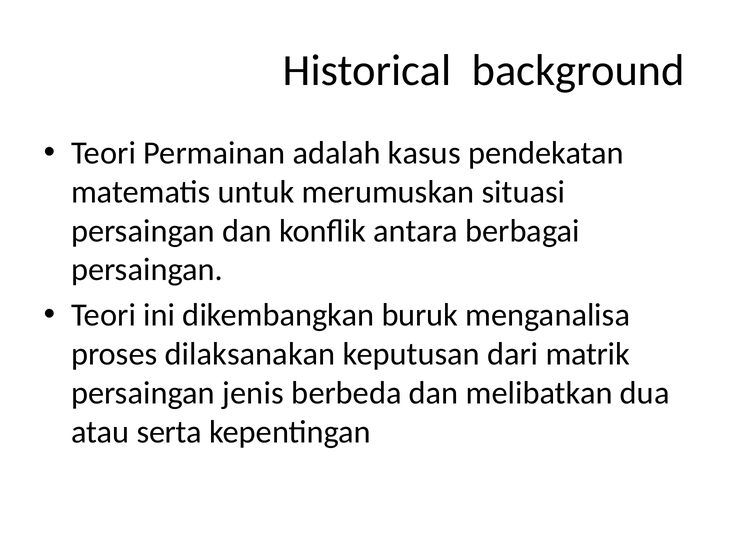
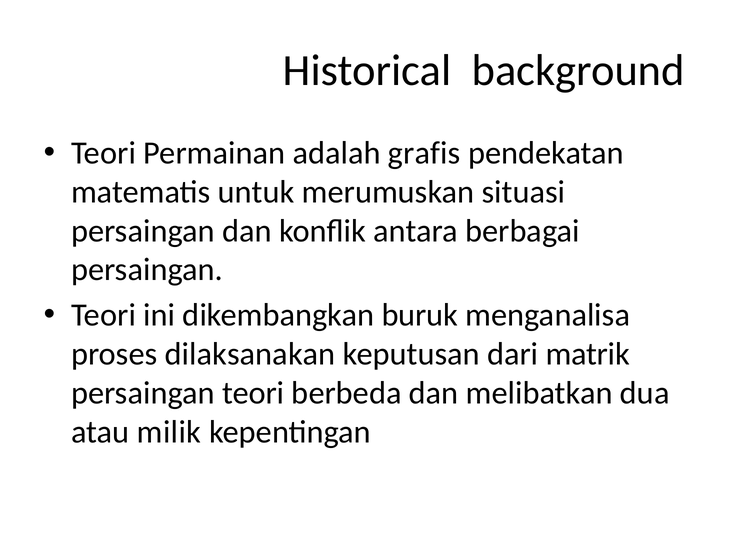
kasus: kasus -> grafis
persaingan jenis: jenis -> teori
serta: serta -> milik
